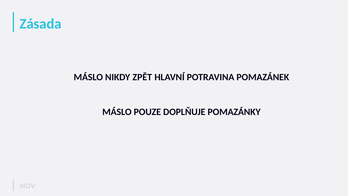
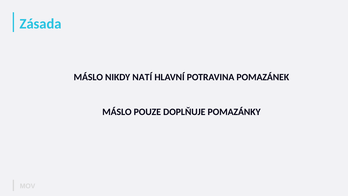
ZPĚT: ZPĚT -> NATÍ
